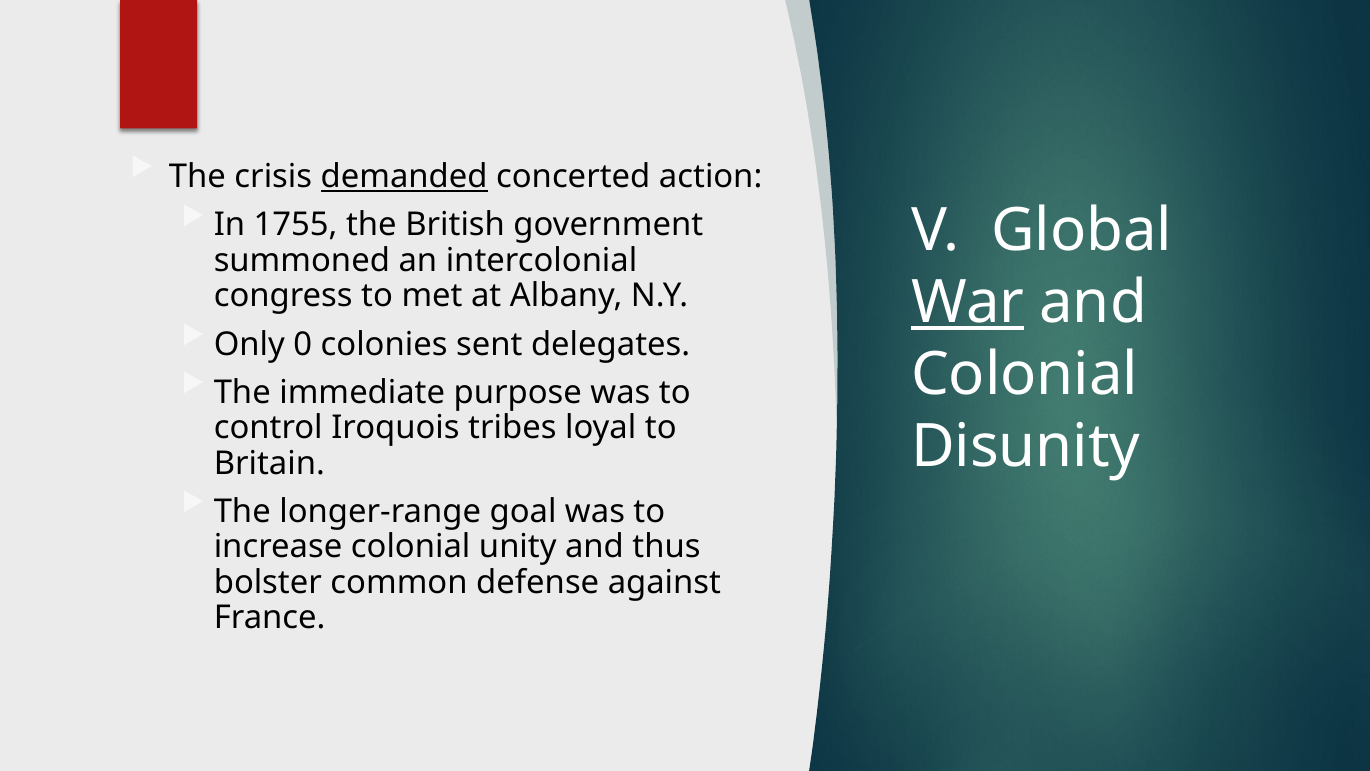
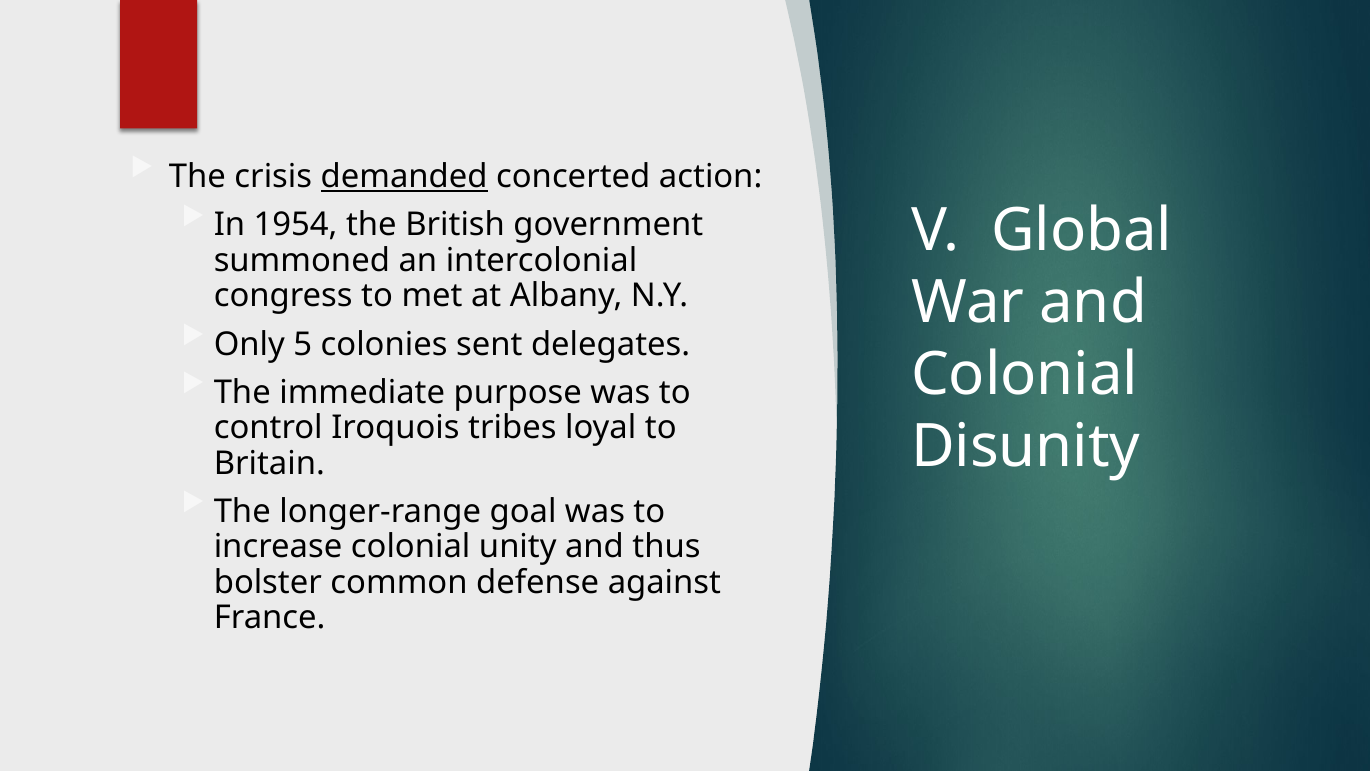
1755: 1755 -> 1954
War underline: present -> none
0: 0 -> 5
